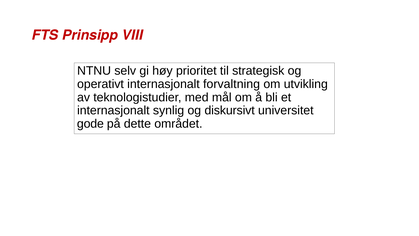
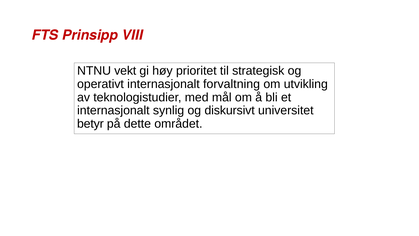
selv: selv -> vekt
gode: gode -> betyr
